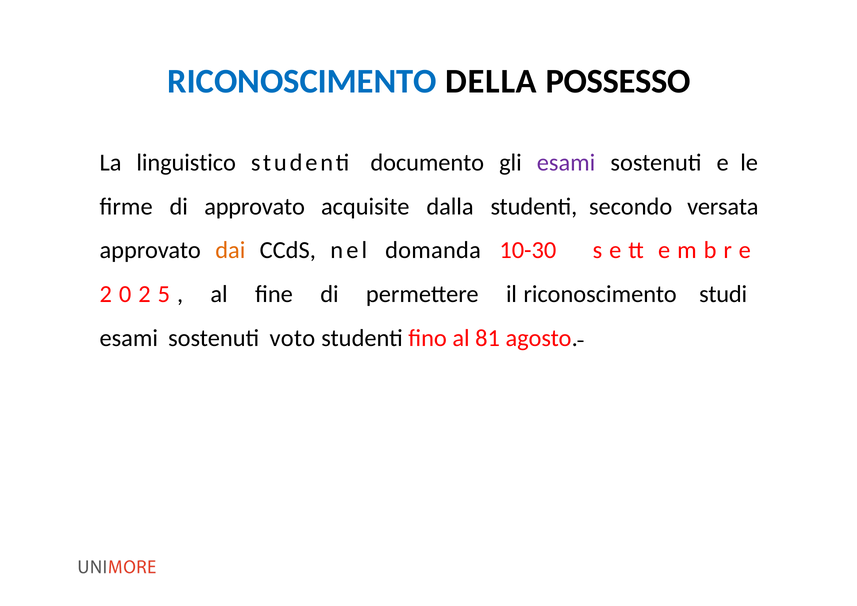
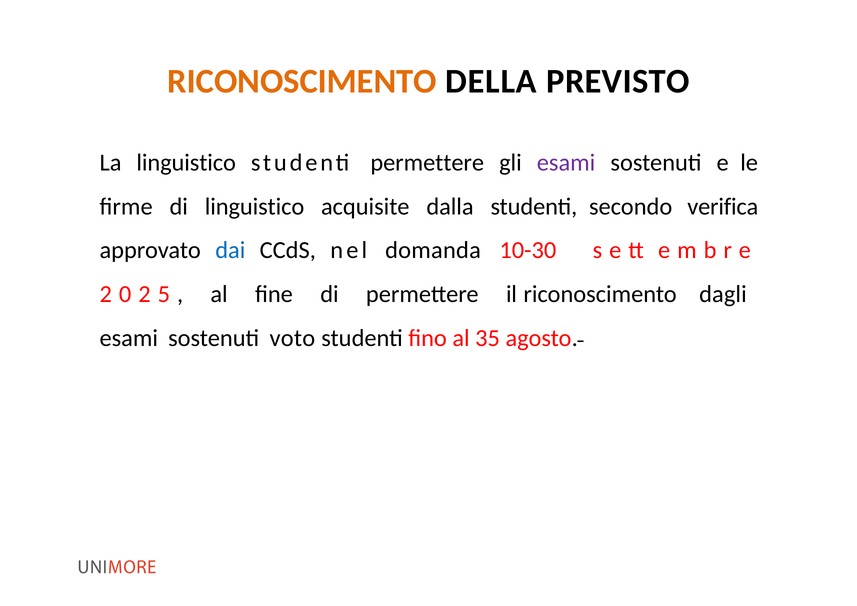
RICONOSCIMENTO at (302, 81) colour: blue -> orange
POSSESSO: POSSESSO -> PREVISTO
studenti documento: documento -> permettere
di approvato: approvato -> linguistico
versata: versata -> verifica
dai colour: orange -> blue
studi: studi -> dagli
81: 81 -> 35
